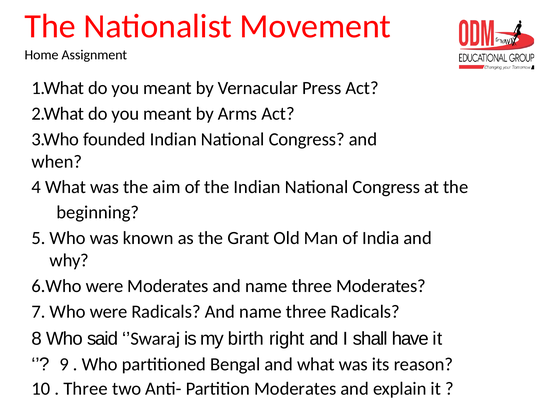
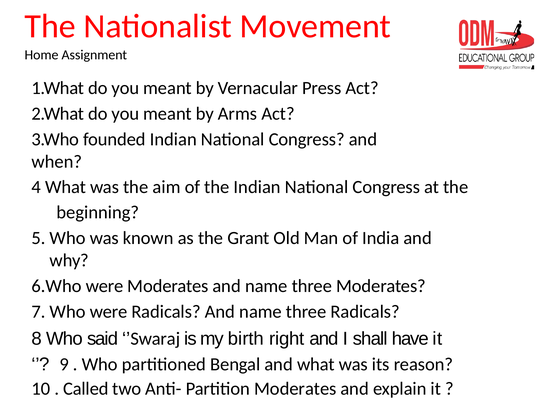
Three at (86, 388): Three -> Called
